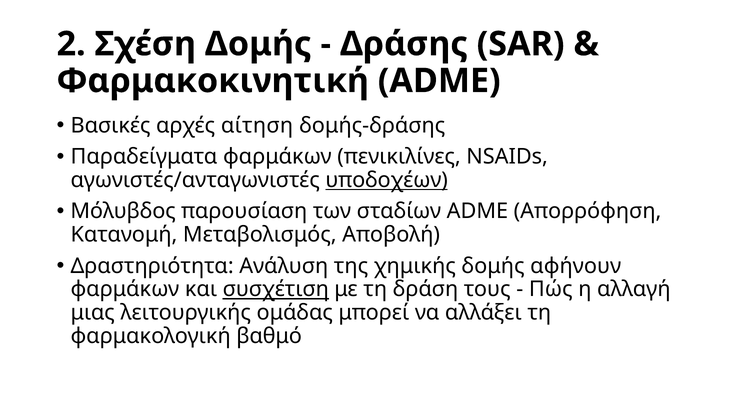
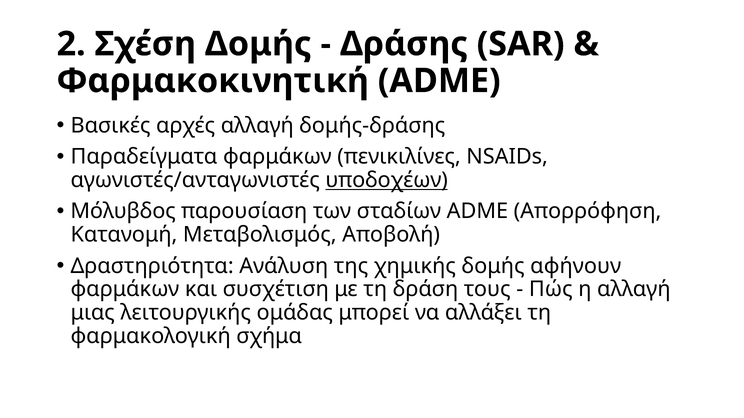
αρχές αίτηση: αίτηση -> αλλαγή
συσχέτιση underline: present -> none
βαθμό: βαθμό -> σχήμα
